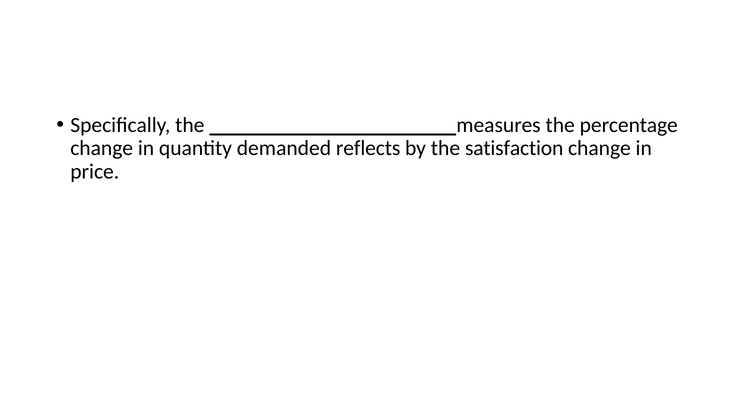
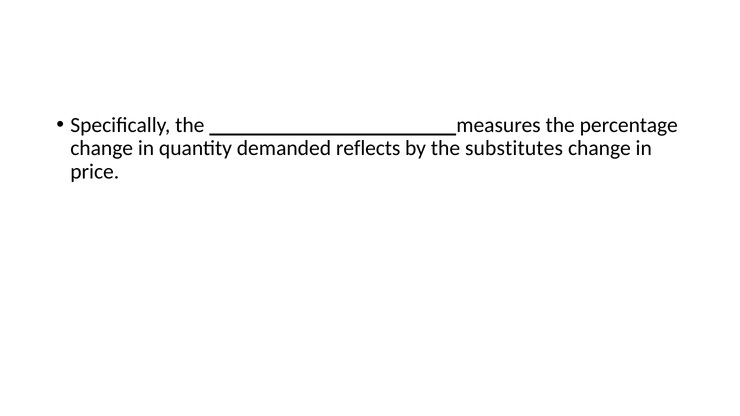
satisfaction: satisfaction -> substitutes
